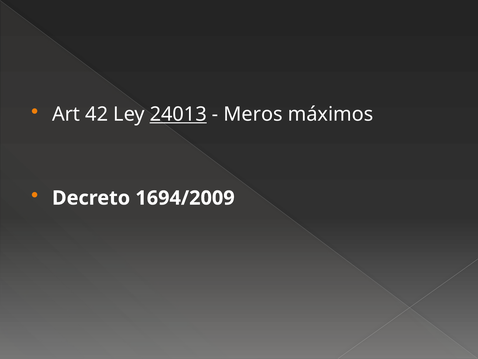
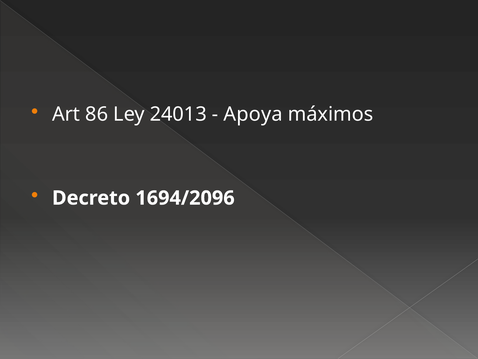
42: 42 -> 86
24013 underline: present -> none
Meros: Meros -> Apoya
1694/2009: 1694/2009 -> 1694/2096
